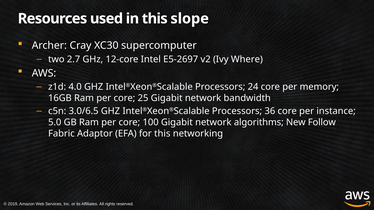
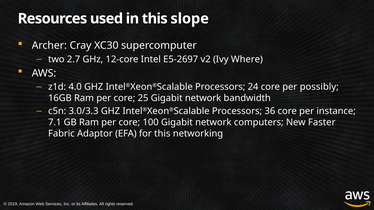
memory: memory -> possibly
3.0/6.5: 3.0/6.5 -> 3.0/3.3
5.0: 5.0 -> 7.1
algorithms: algorithms -> computers
Follow: Follow -> Faster
